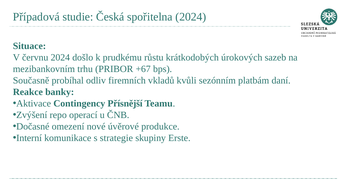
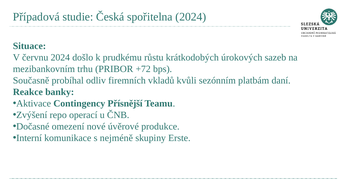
+67: +67 -> +72
strategie: strategie -> nejméně
